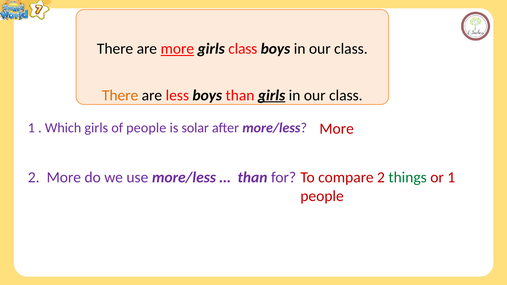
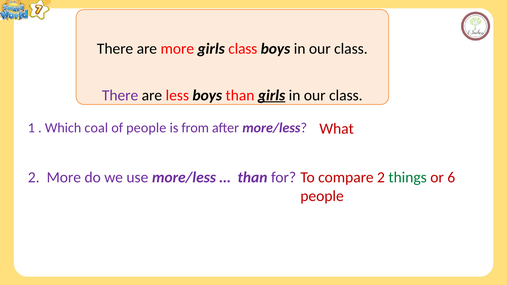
more at (177, 49) underline: present -> none
There at (120, 95) colour: orange -> purple
Which girls: girls -> coal
solar: solar -> from
more/less More: More -> What
or 1: 1 -> 6
